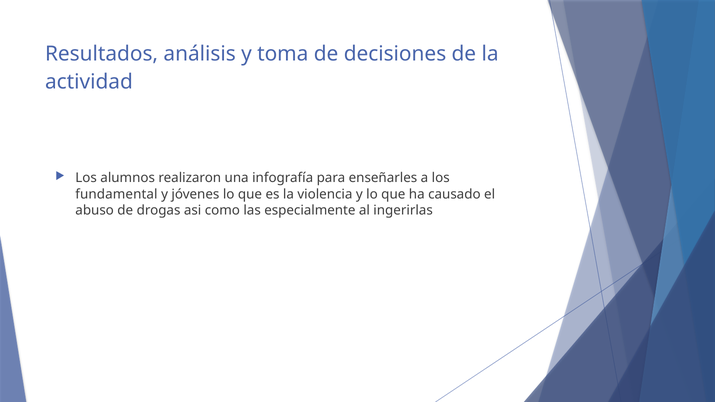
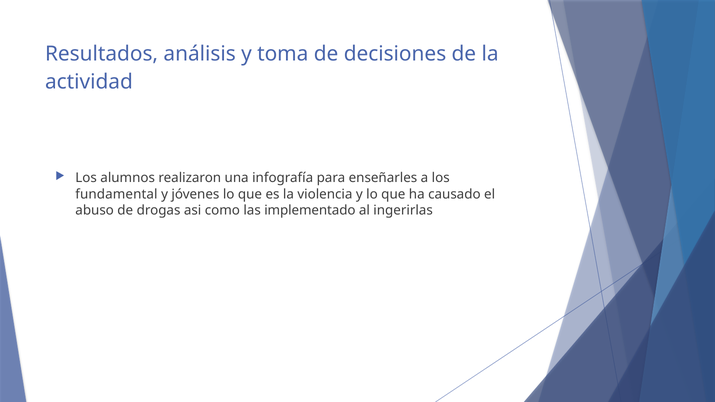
especialmente: especialmente -> implementado
